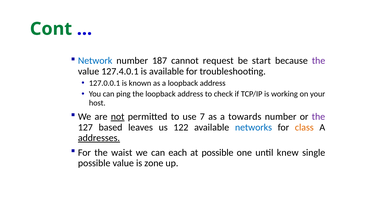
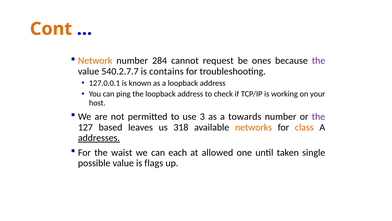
Cont colour: green -> orange
Network colour: blue -> orange
187: 187 -> 284
start: start -> ones
127.4.0.1: 127.4.0.1 -> 540.2.7.7
is available: available -> contains
not underline: present -> none
7: 7 -> 3
122: 122 -> 318
networks colour: blue -> orange
at possible: possible -> allowed
knew: knew -> taken
zone: zone -> flags
